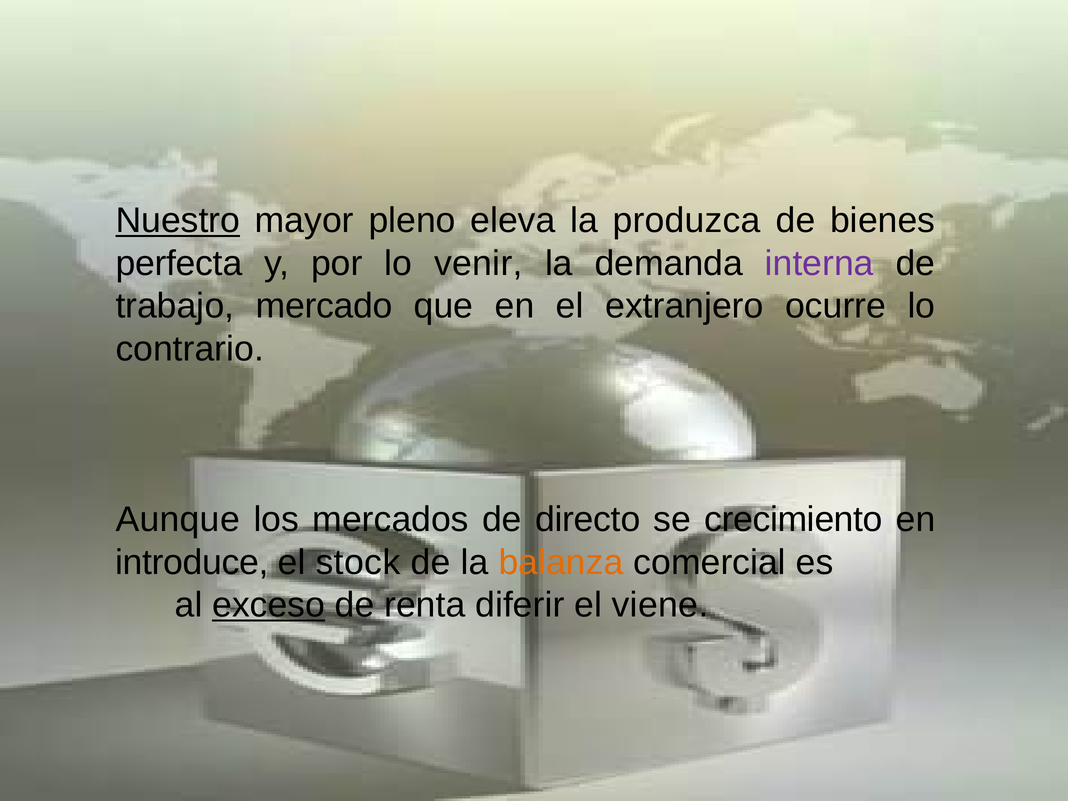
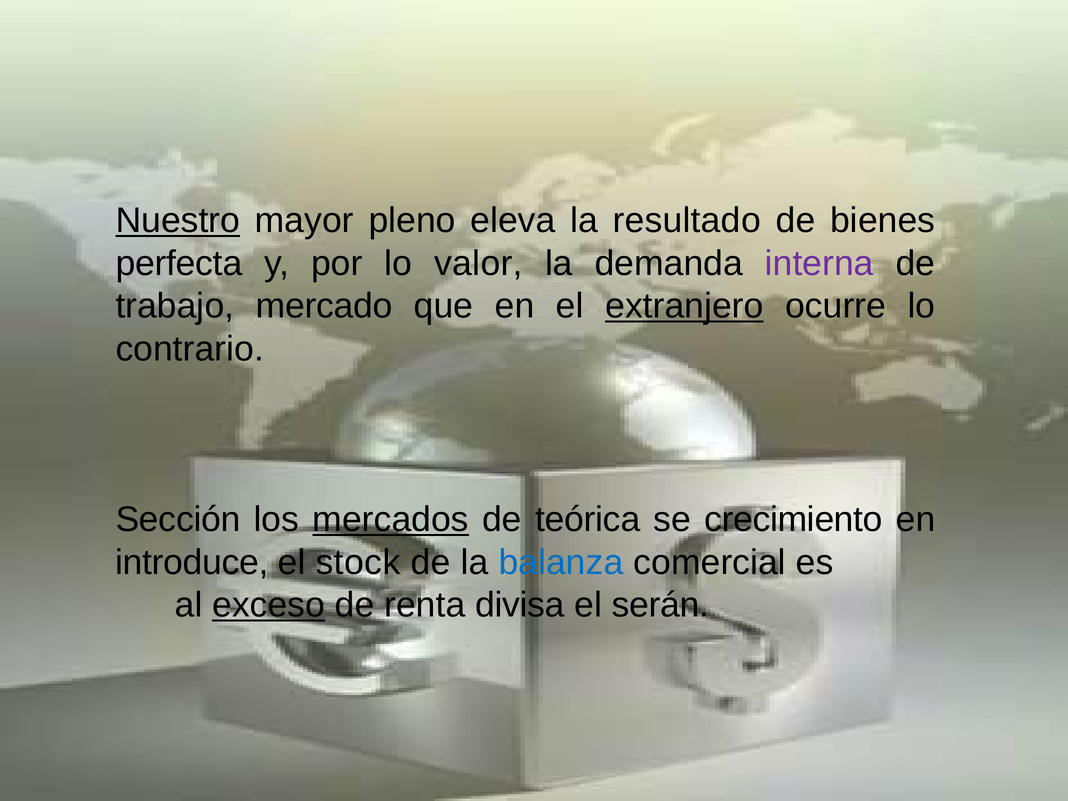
produzca: produzca -> resultado
venir: venir -> valor
extranjero underline: none -> present
Aunque: Aunque -> Sección
mercados underline: none -> present
directo: directo -> teórica
balanza colour: orange -> blue
diferir: diferir -> divisa
viene: viene -> serán
